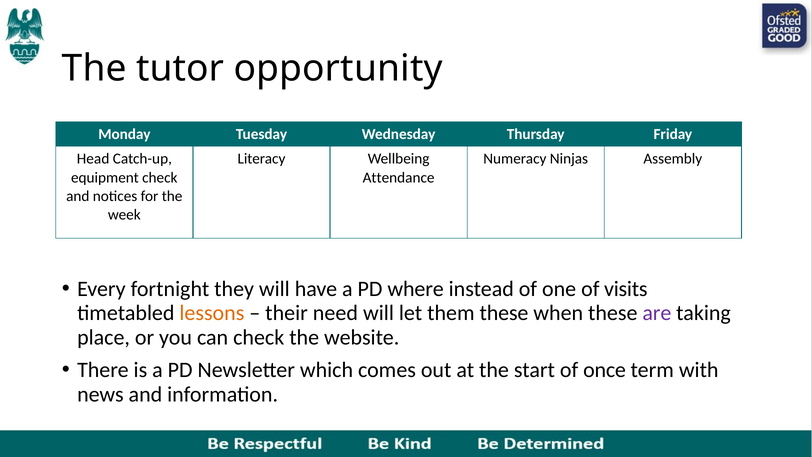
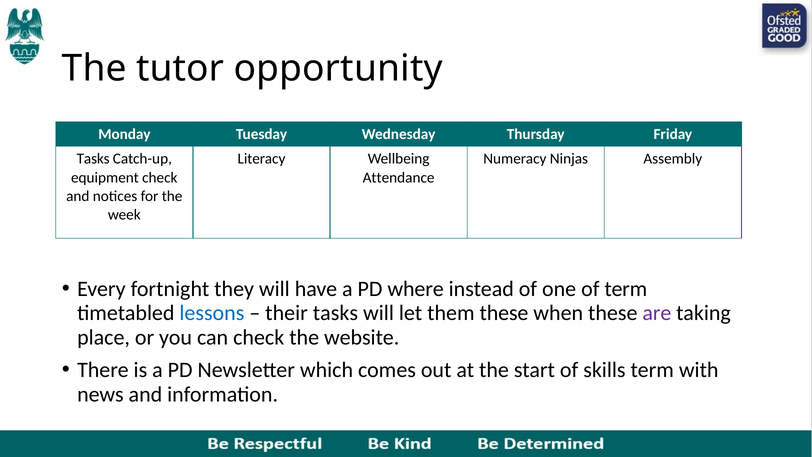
Head at (93, 159): Head -> Tasks
of visits: visits -> term
lessons colour: orange -> blue
their need: need -> tasks
once: once -> skills
